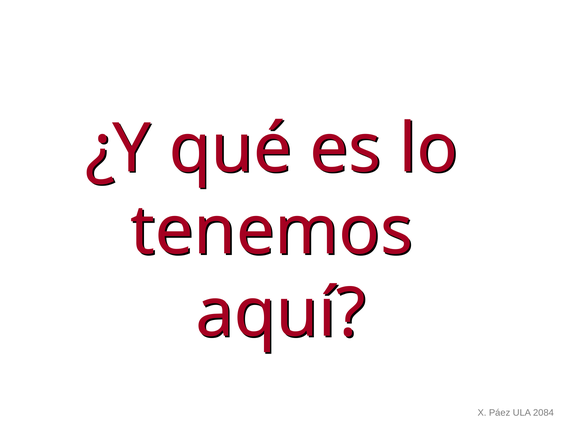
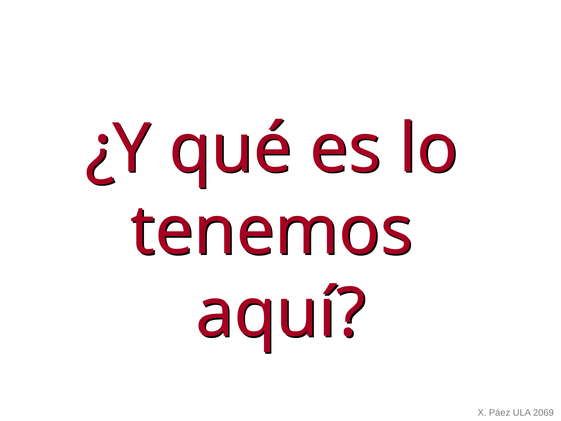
2084: 2084 -> 2069
